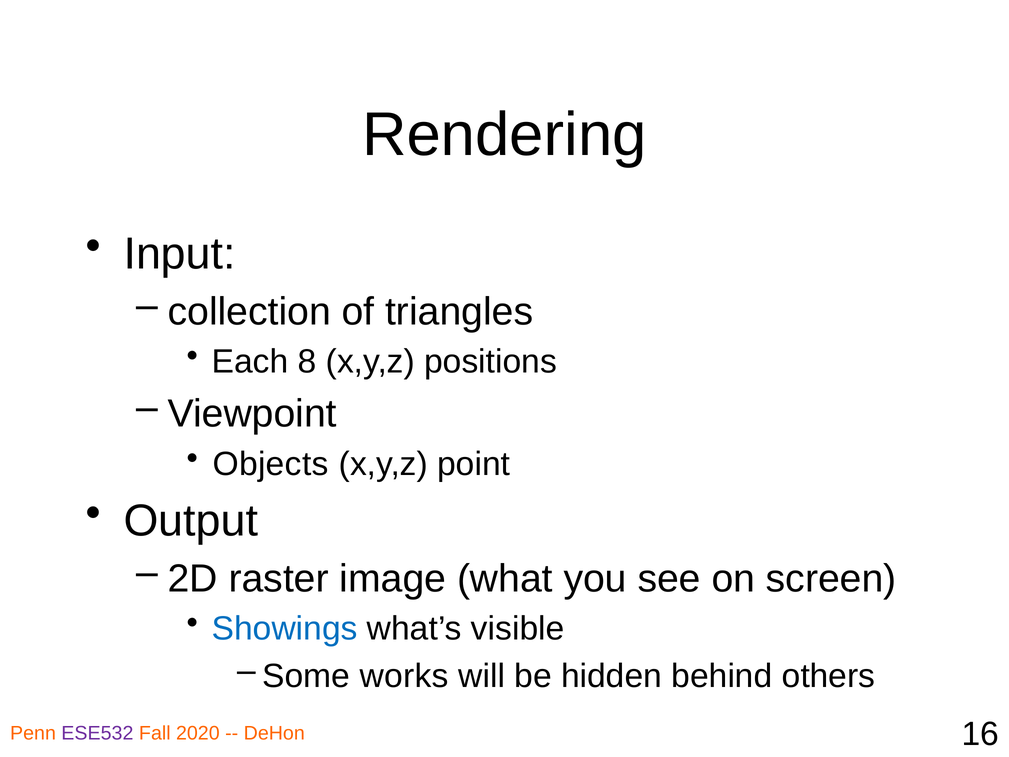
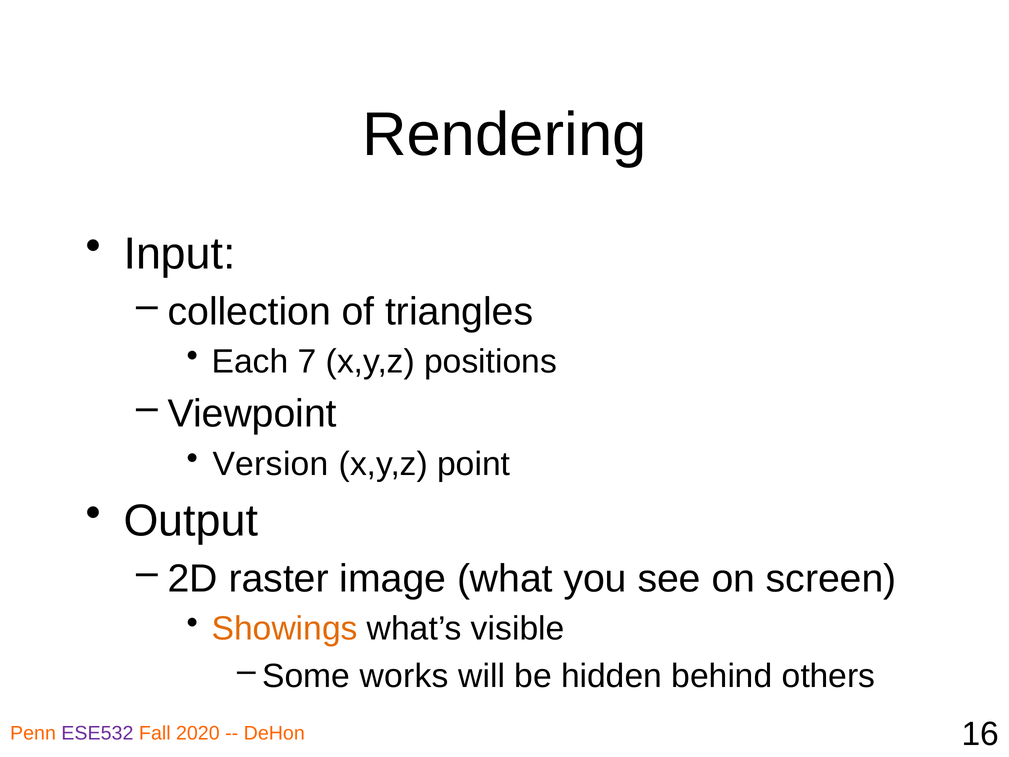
8: 8 -> 7
Objects: Objects -> Version
Showings colour: blue -> orange
